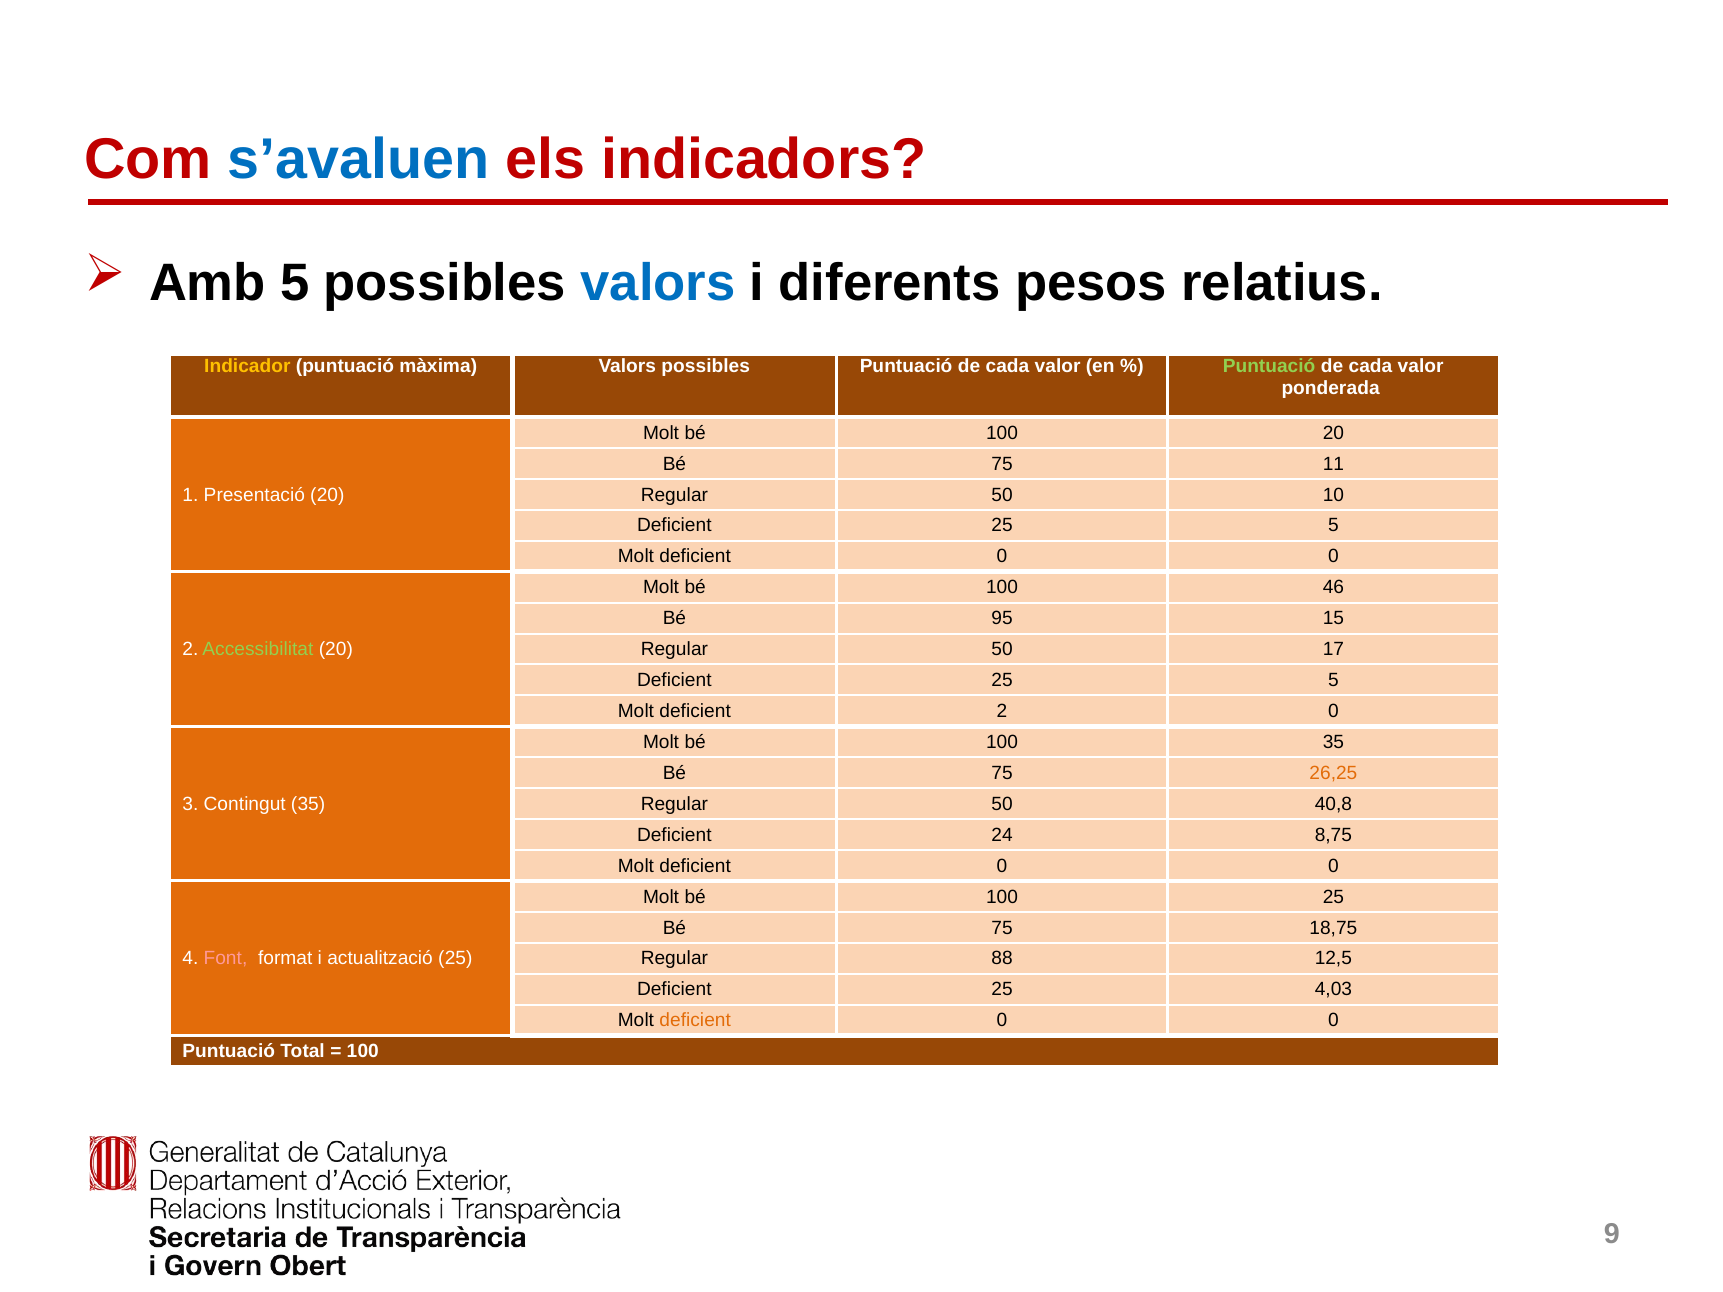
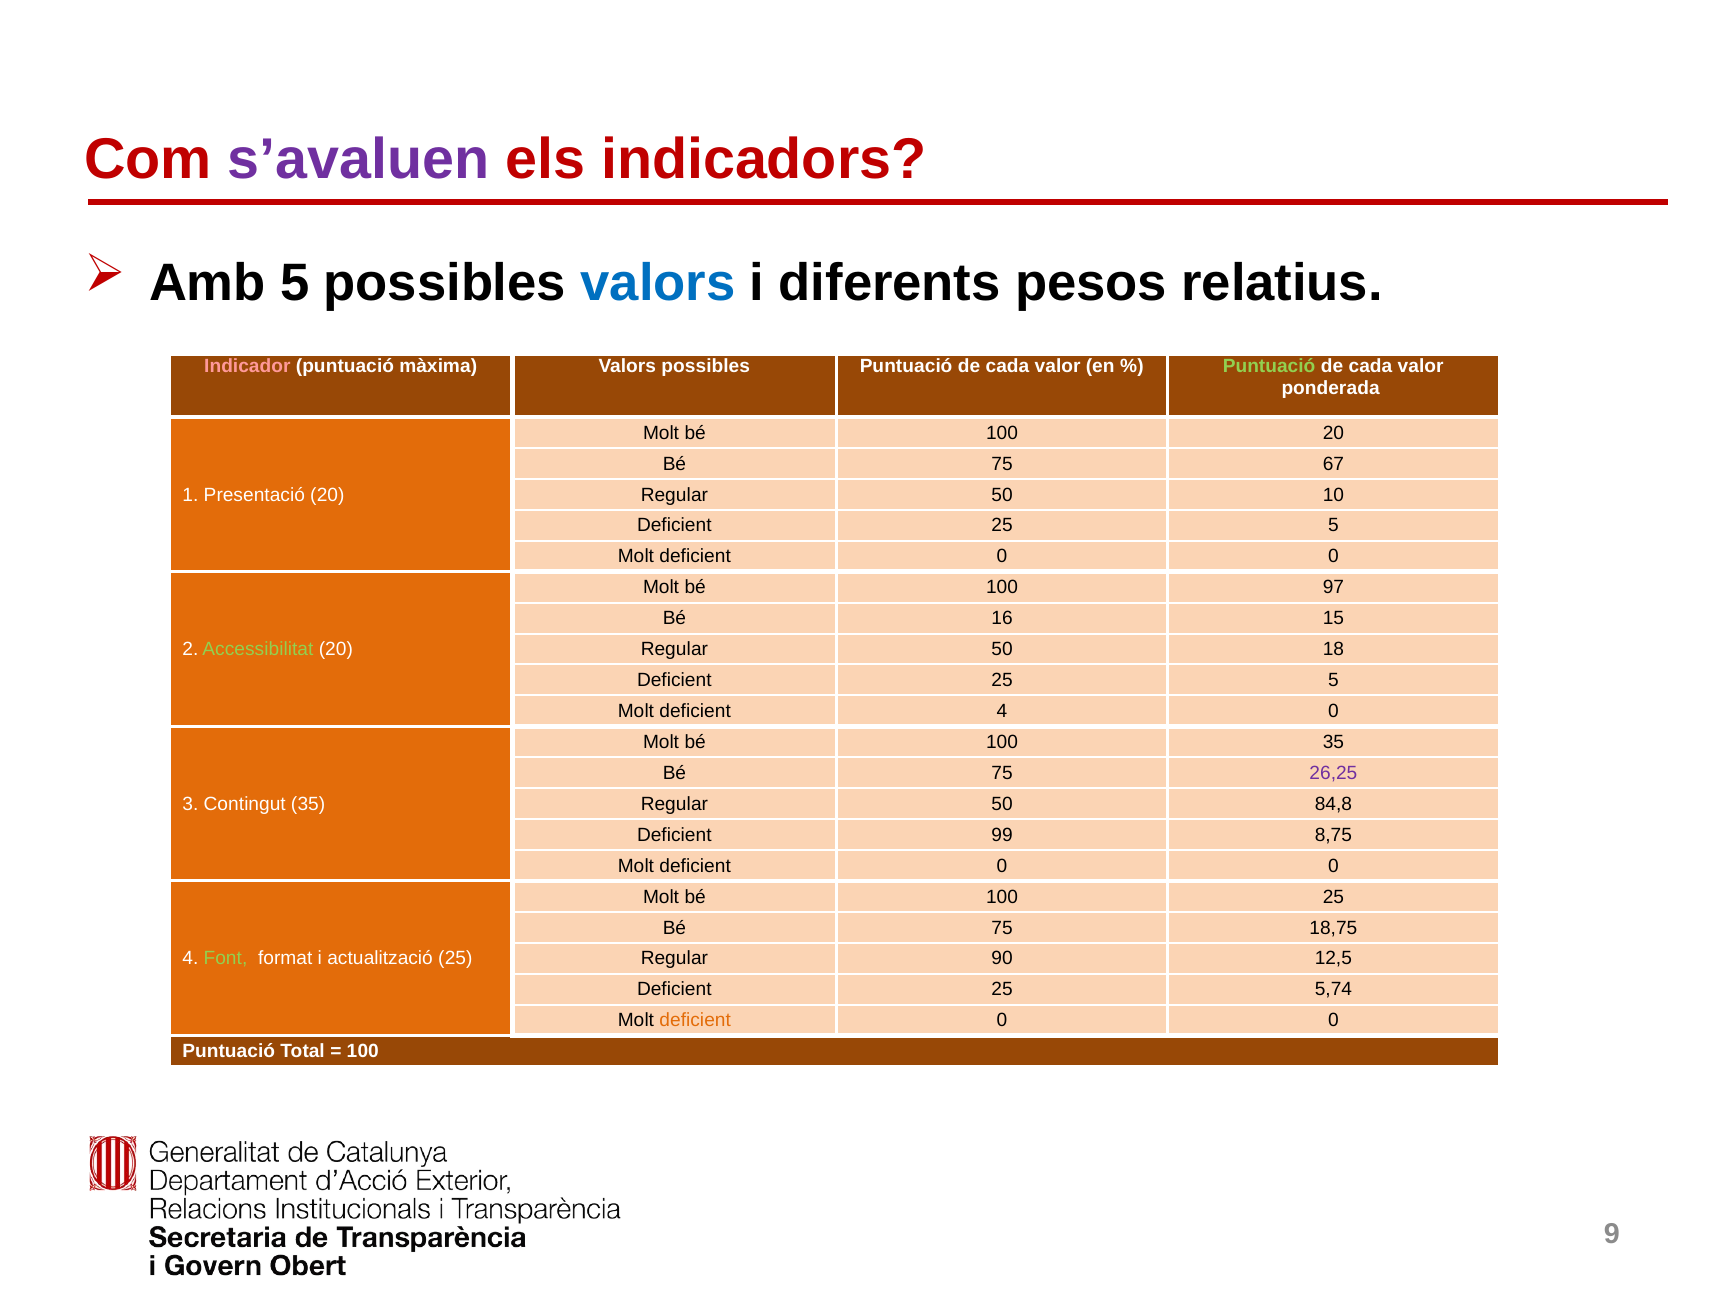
s’avaluen colour: blue -> purple
Indicador colour: yellow -> pink
11: 11 -> 67
46: 46 -> 97
95: 95 -> 16
17: 17 -> 18
deficient 2: 2 -> 4
26,25 colour: orange -> purple
40,8: 40,8 -> 84,8
24: 24 -> 99
Font colour: pink -> light green
88: 88 -> 90
4,03: 4,03 -> 5,74
